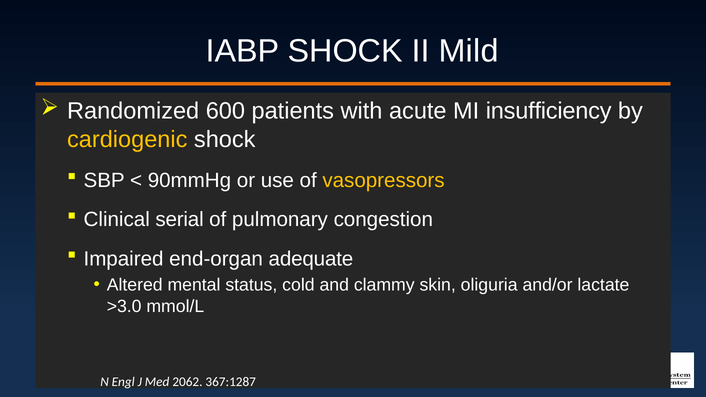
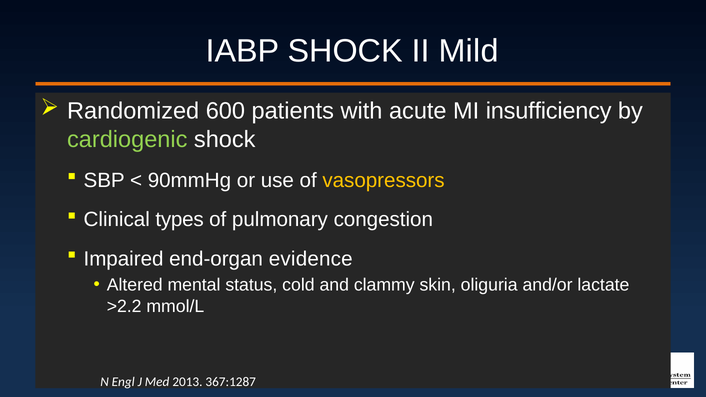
cardiogenic colour: yellow -> light green
serial: serial -> types
adequate: adequate -> evidence
>3.0: >3.0 -> >2.2
2062: 2062 -> 2013
